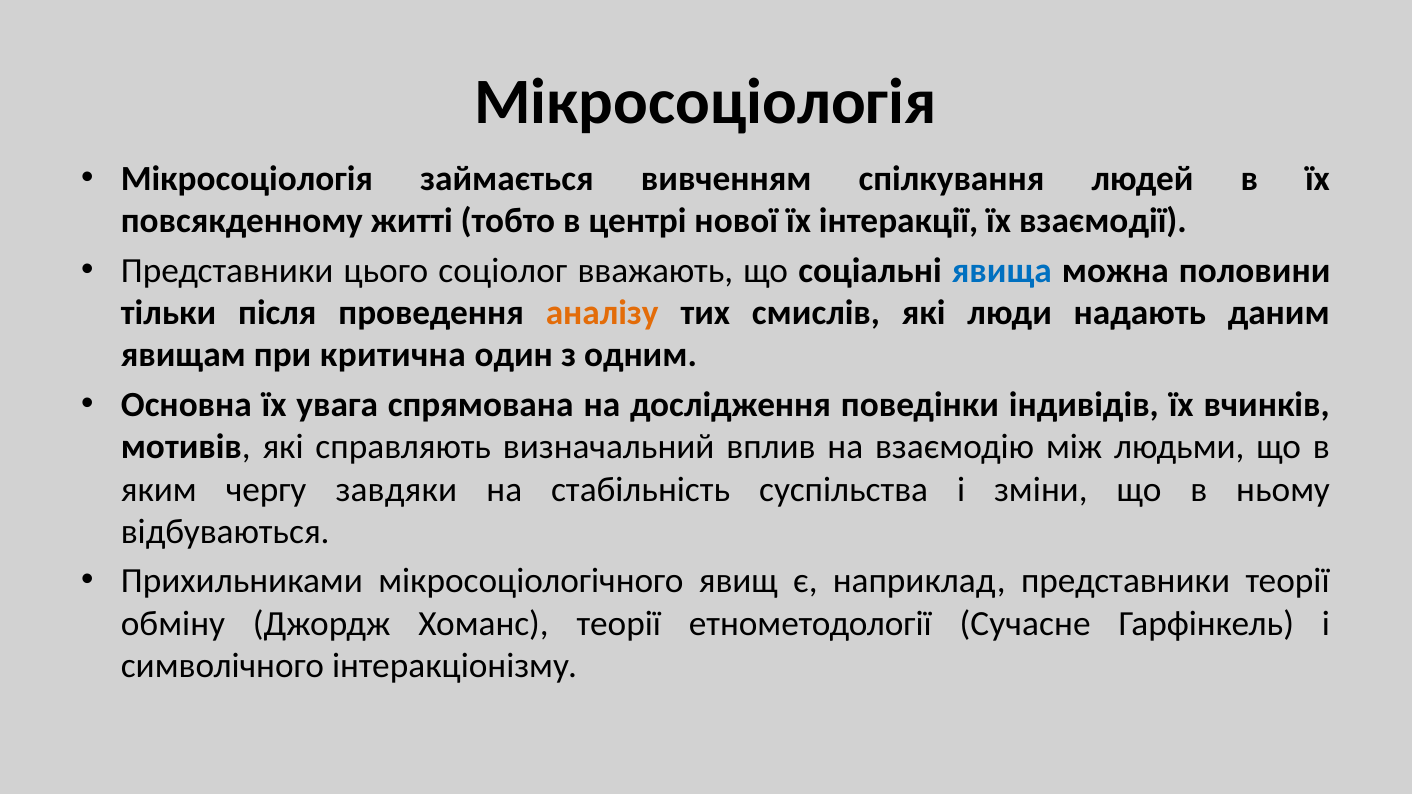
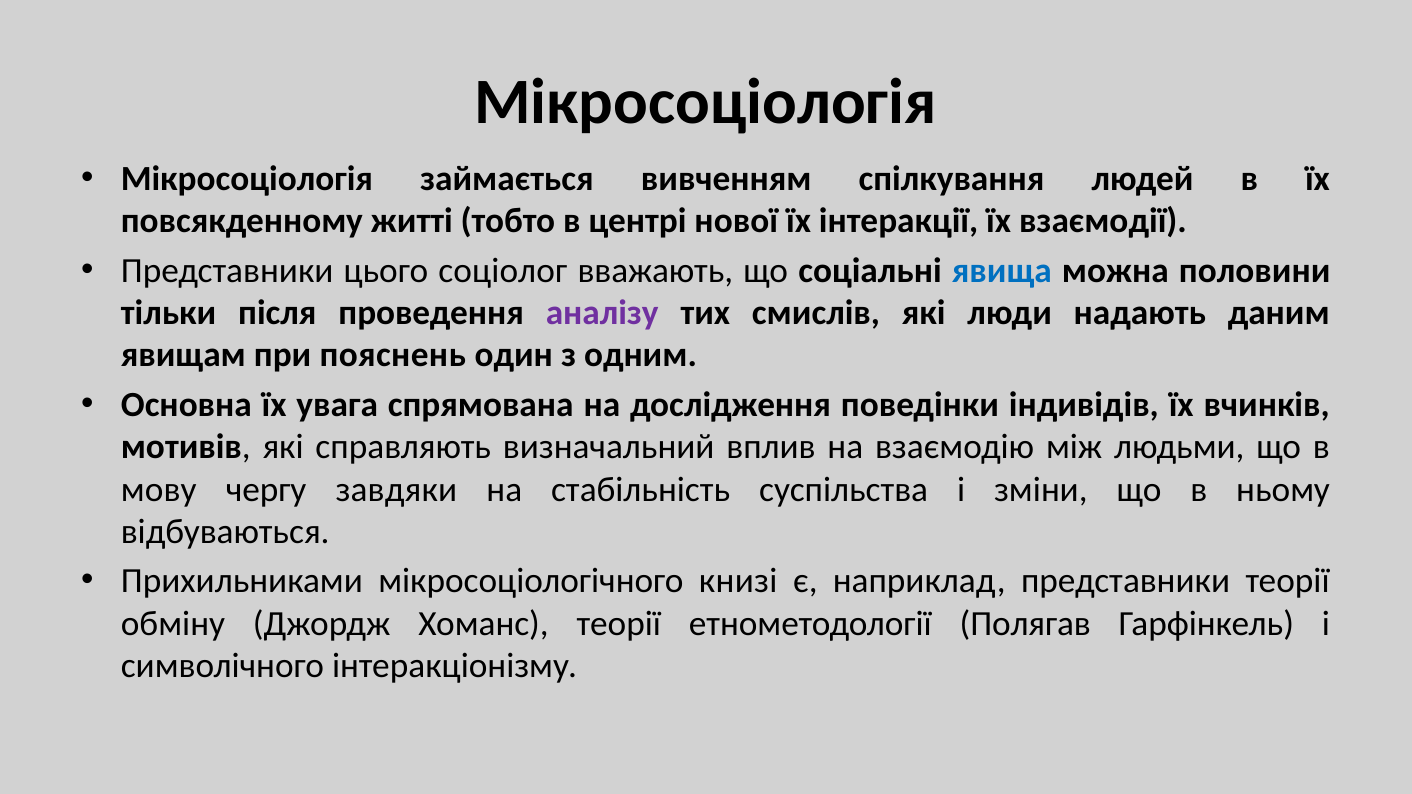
аналізу colour: orange -> purple
критична: критична -> пояснень
яким: яким -> мову
явищ: явищ -> книзі
Сучасне: Сучасне -> Полягав
